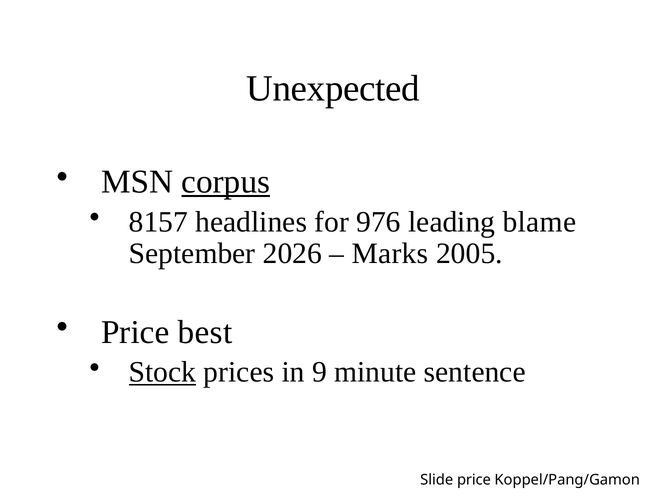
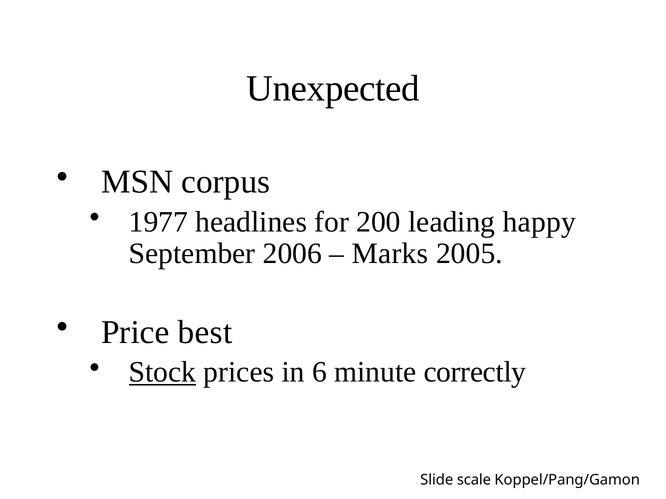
corpus underline: present -> none
8157: 8157 -> 1977
976: 976 -> 200
blame: blame -> happy
2026: 2026 -> 2006
9: 9 -> 6
sentence: sentence -> correctly
Slide price: price -> scale
